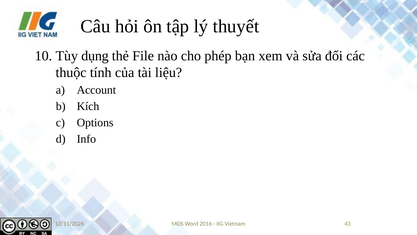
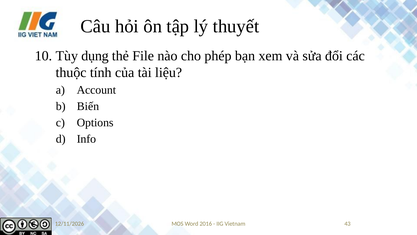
Kích: Kích -> Biến
